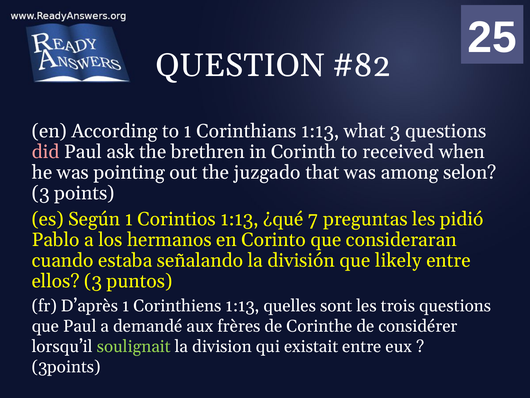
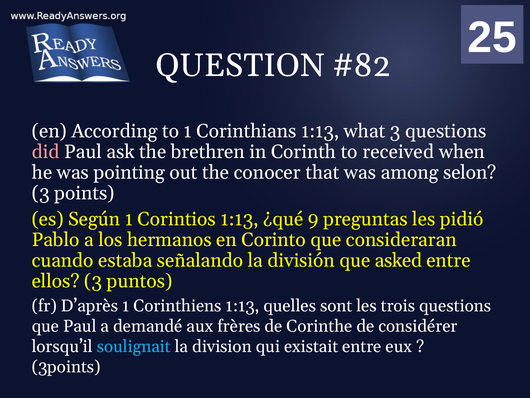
juzgado: juzgado -> conocer
7: 7 -> 9
likely: likely -> asked
soulignait colour: light green -> light blue
